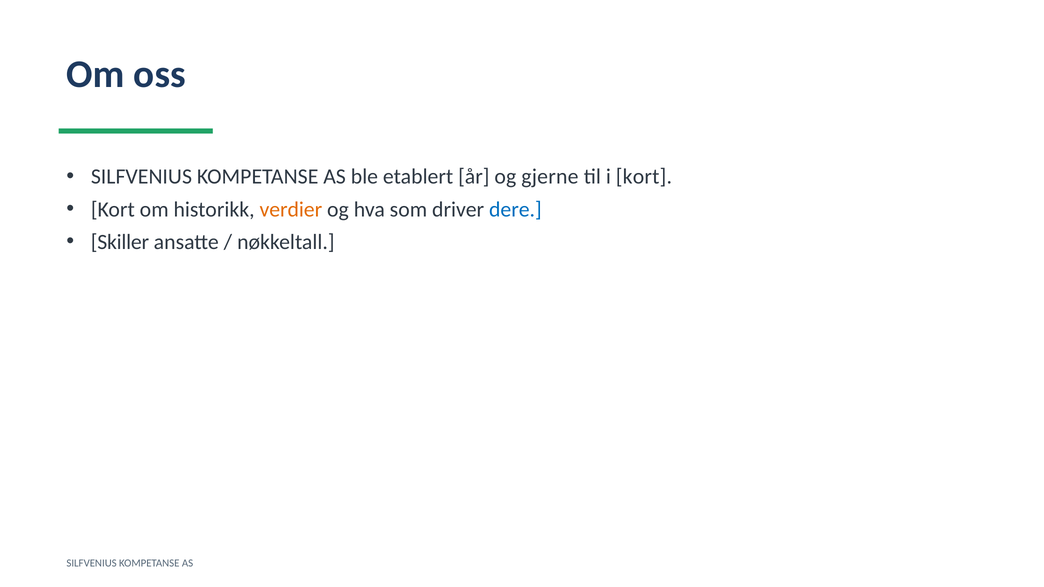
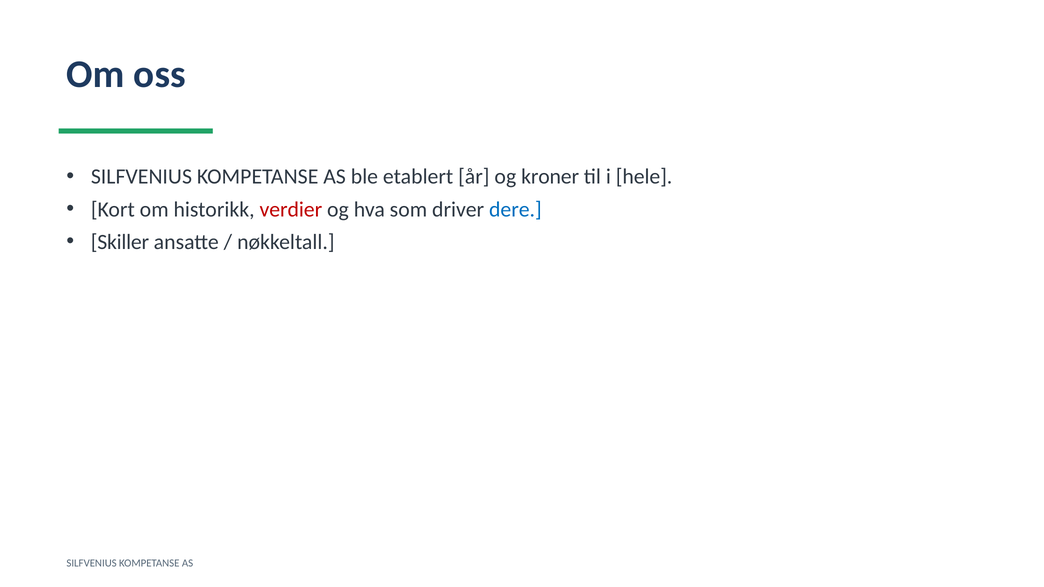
gjerne: gjerne -> kroner
i kort: kort -> hele
verdier colour: orange -> red
